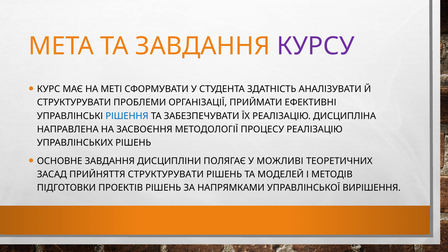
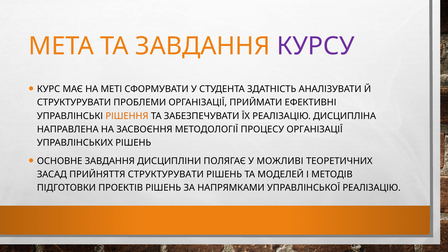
РІШЕННЯ colour: blue -> orange
ПРОЦЕСУ РЕАЛІЗАЦІЮ: РЕАЛІЗАЦІЮ -> ОРГАНІЗАЦІЇ
УПРАВЛІНСЬКОЇ ВИРІШЕННЯ: ВИРІШЕННЯ -> РЕАЛІЗАЦІЮ
